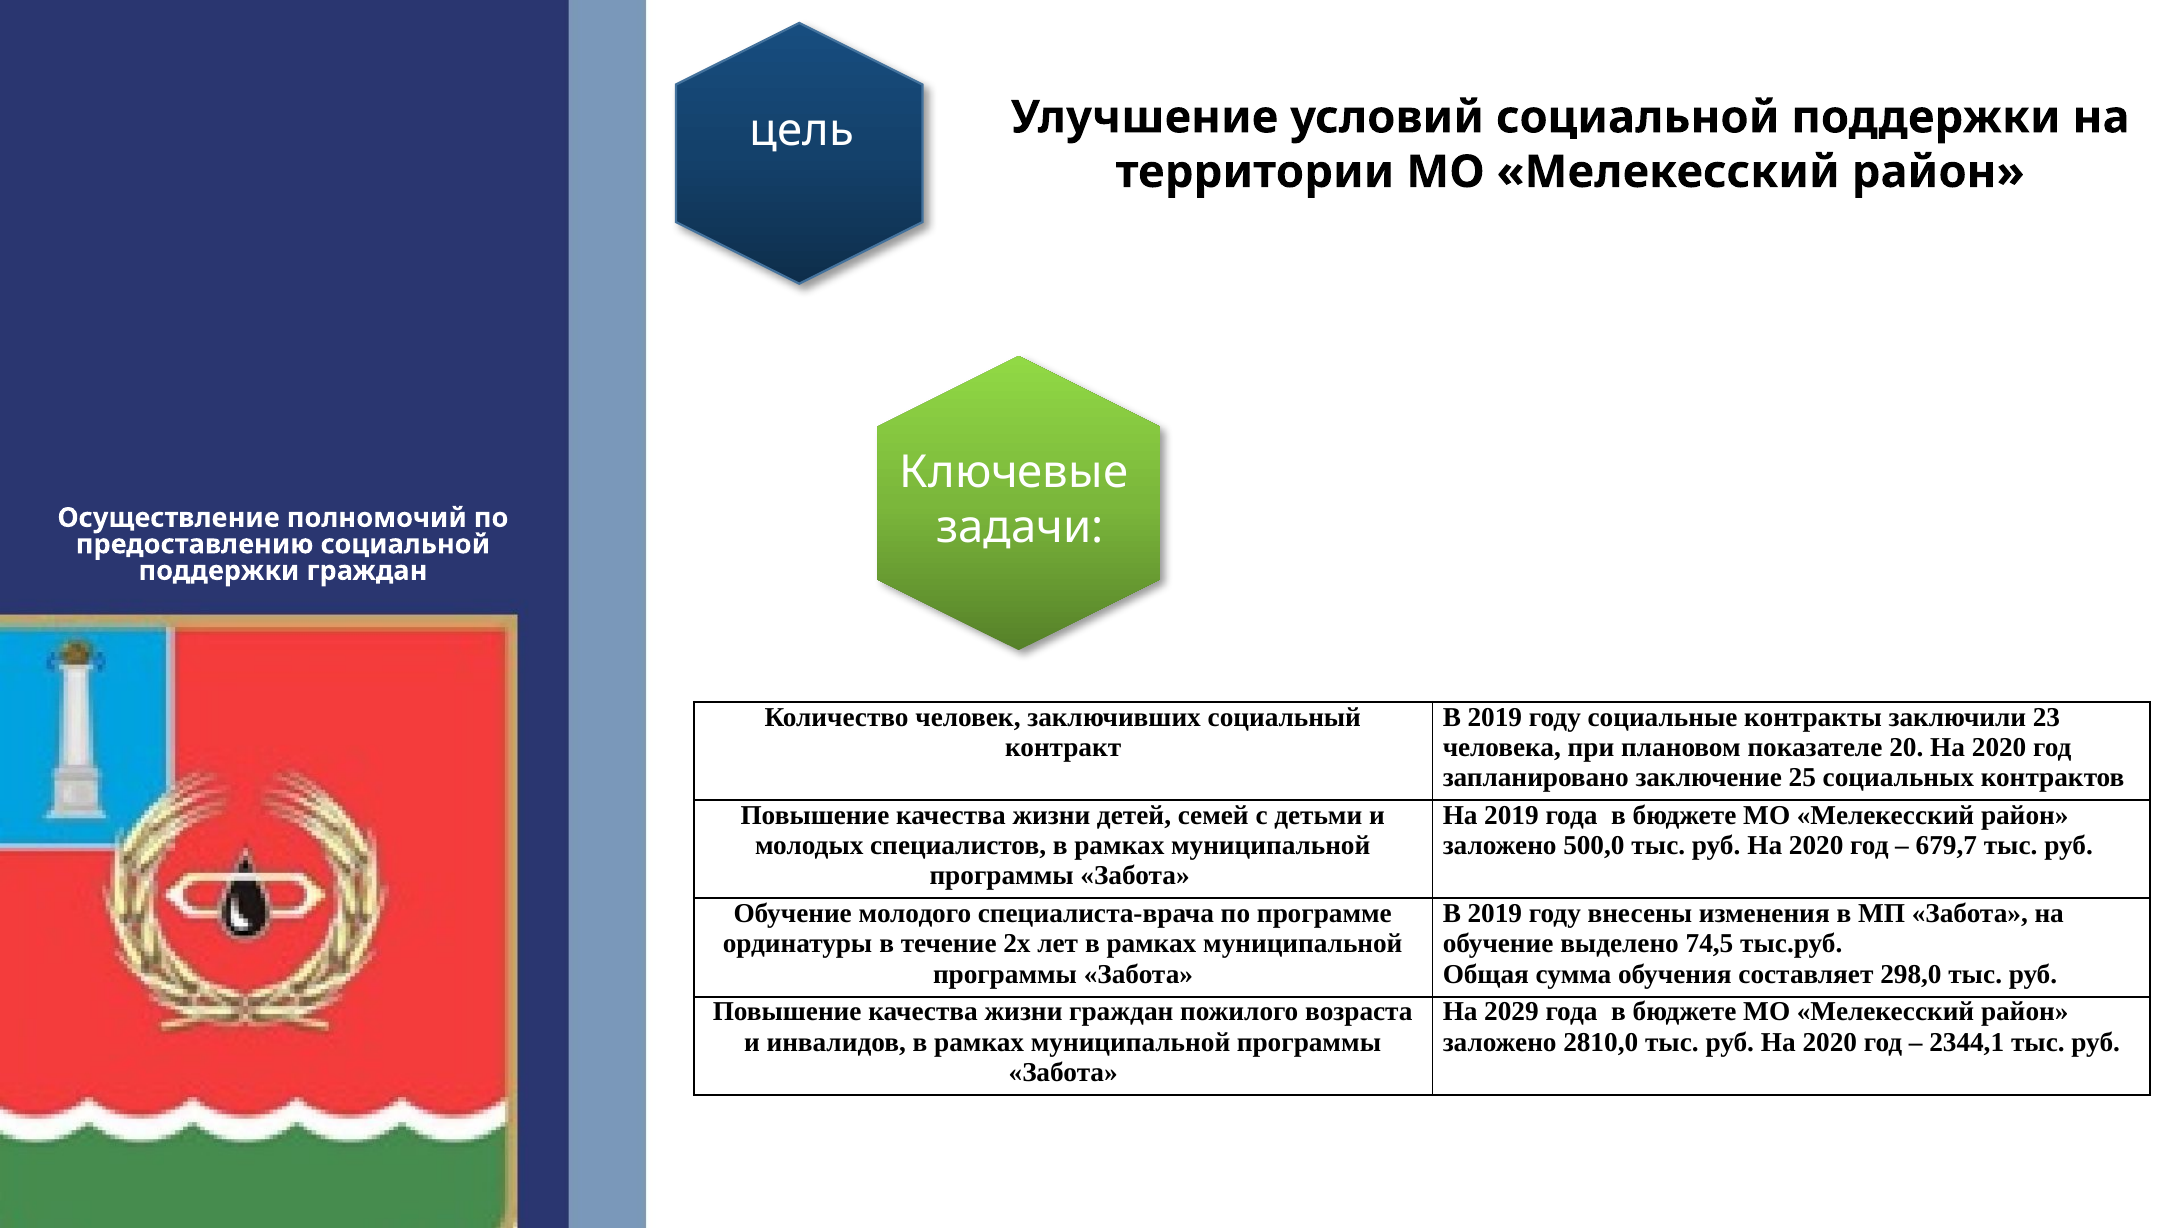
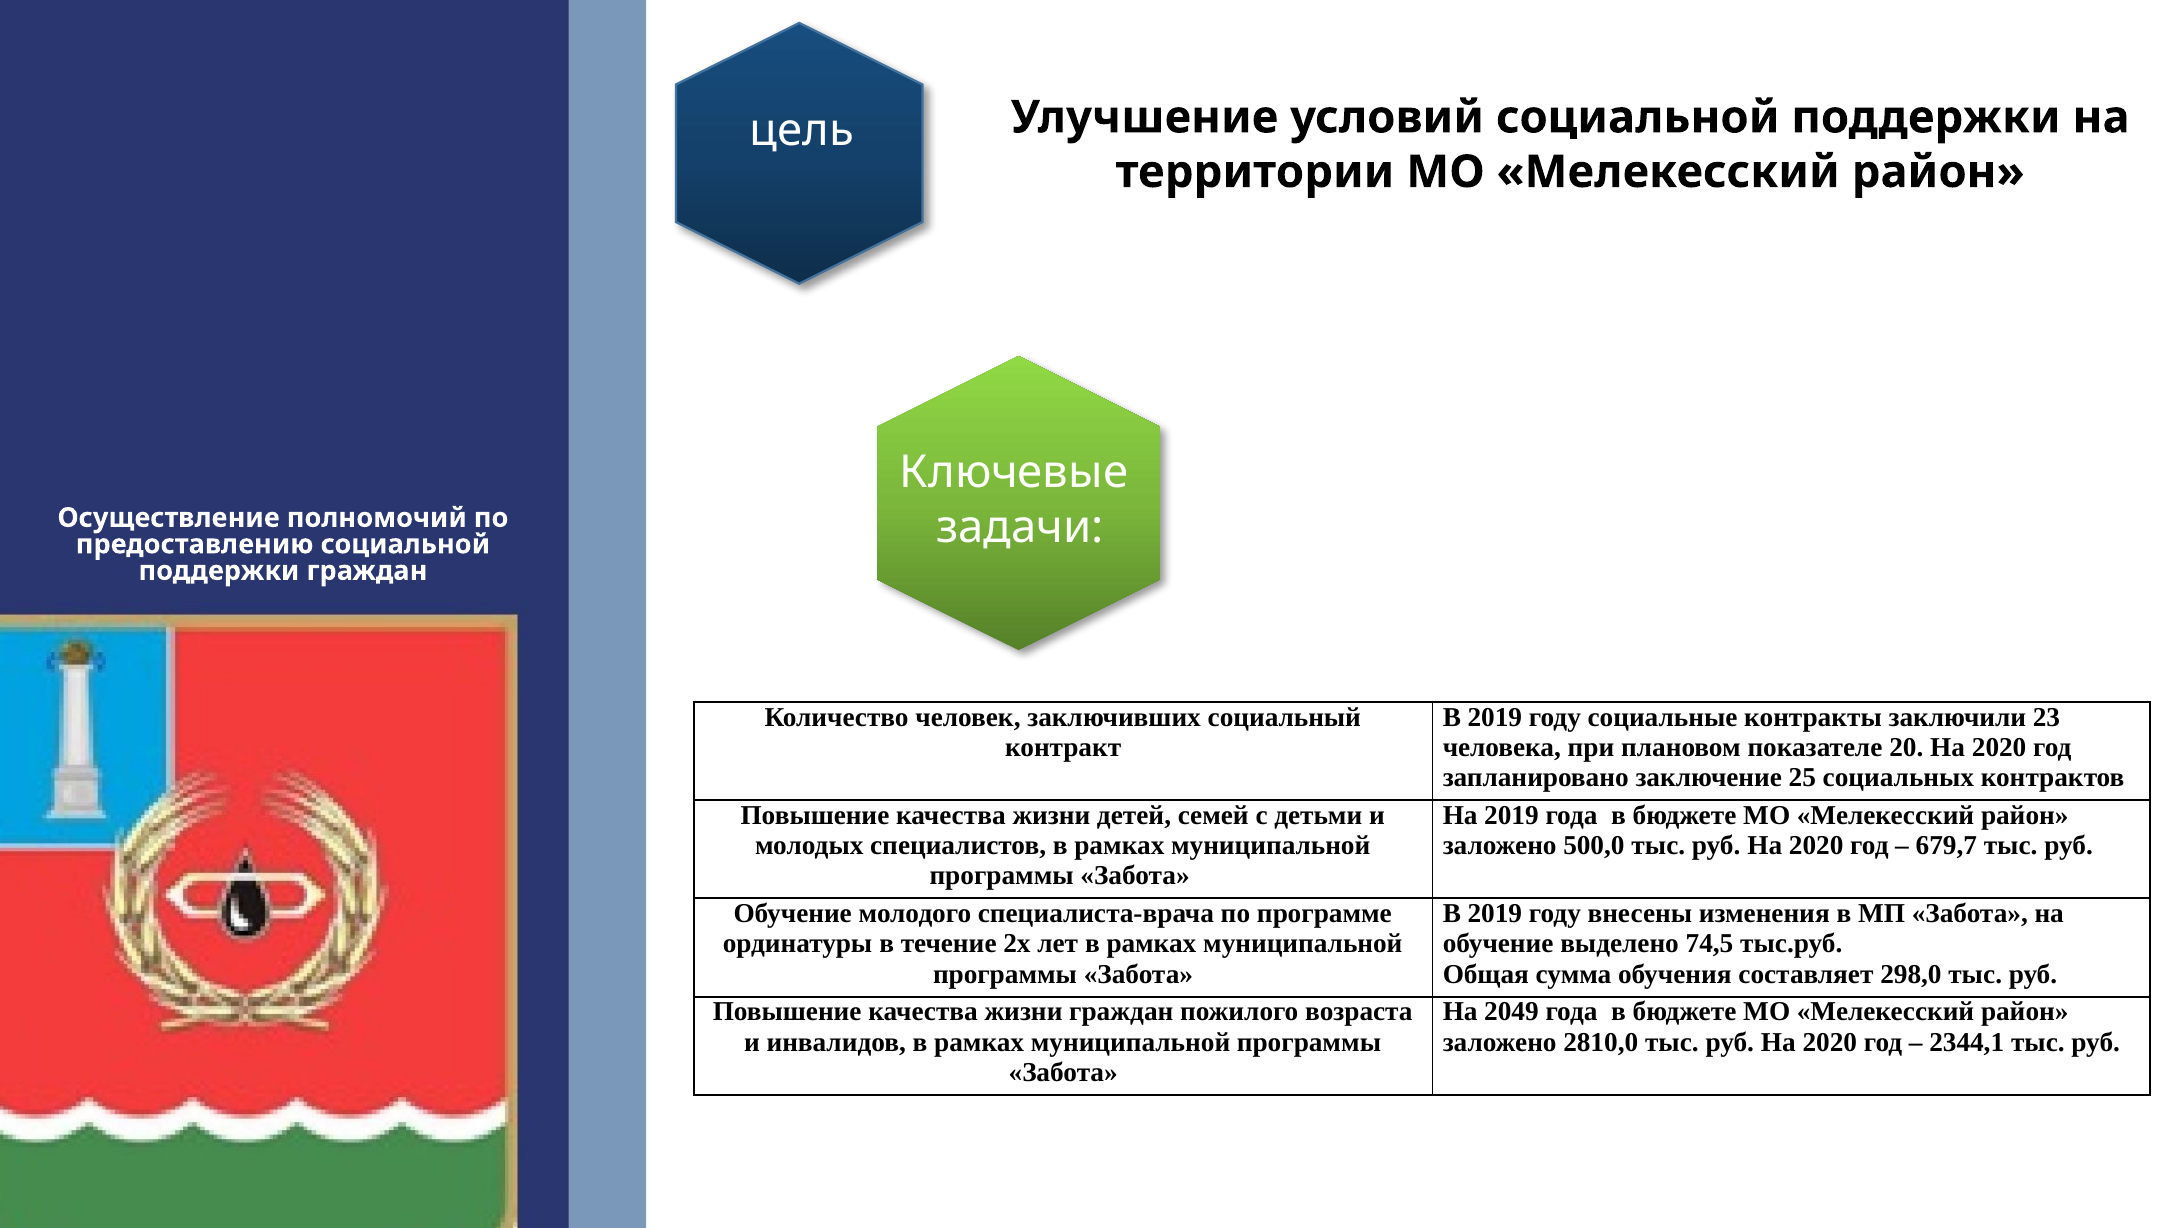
2029: 2029 -> 2049
